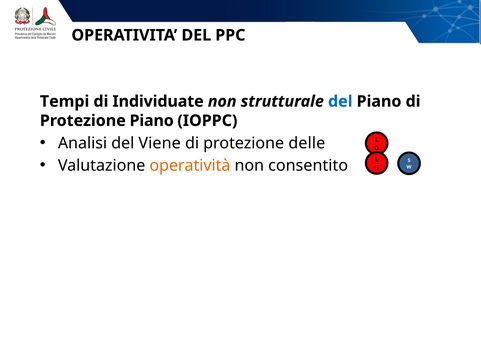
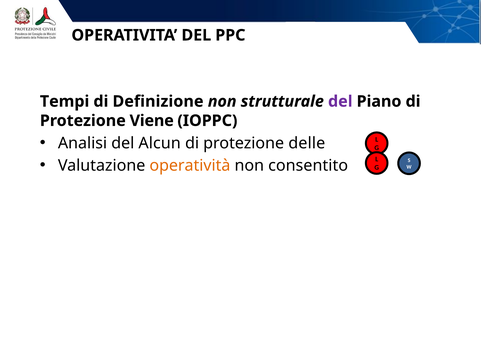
Individuate: Individuate -> Definizione
del at (340, 101) colour: blue -> purple
Protezione Piano: Piano -> Viene
Viene: Viene -> Alcun
